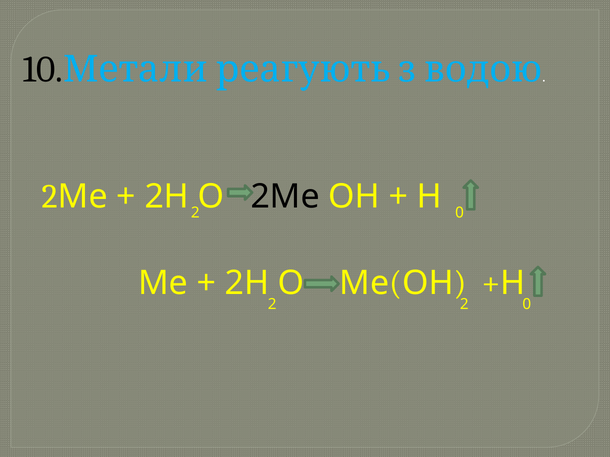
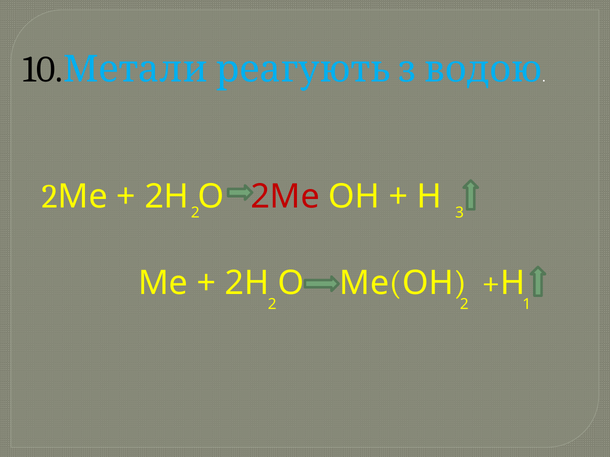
2Me colour: black -> red
0 at (460, 213): 0 -> 3
2 2 0: 0 -> 1
